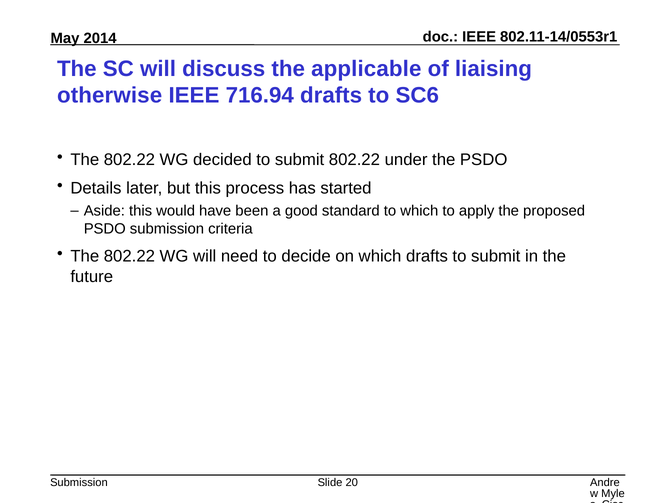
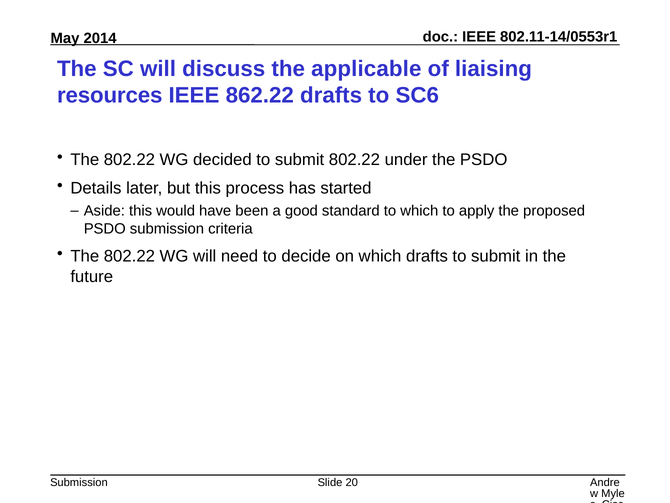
otherwise: otherwise -> resources
716.94: 716.94 -> 862.22
